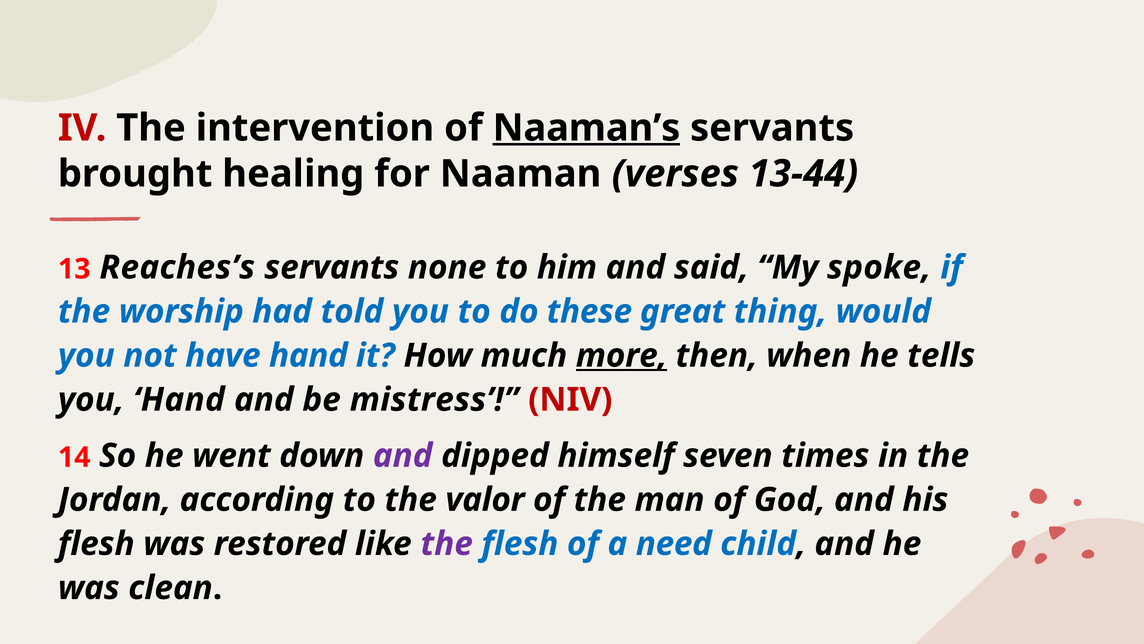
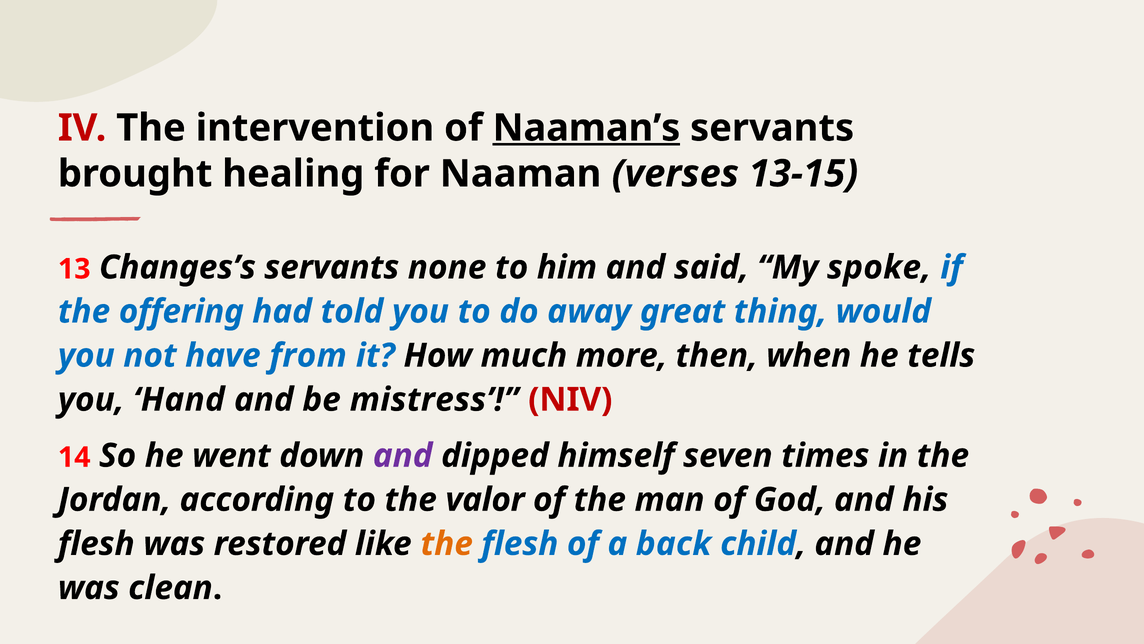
13-44: 13-44 -> 13-15
Reaches’s: Reaches’s -> Changes’s
worship: worship -> offering
these: these -> away
have hand: hand -> from
more underline: present -> none
the at (447, 543) colour: purple -> orange
need: need -> back
